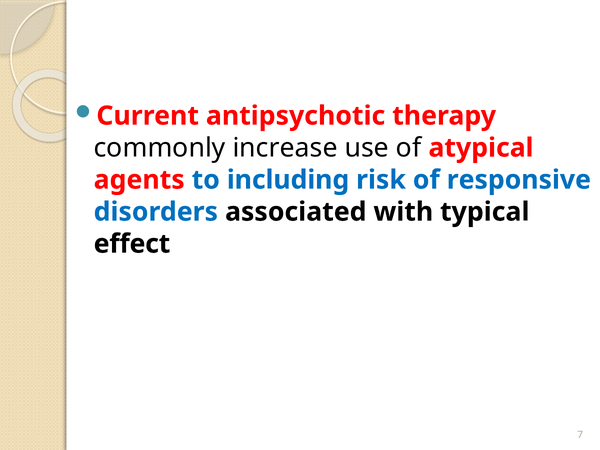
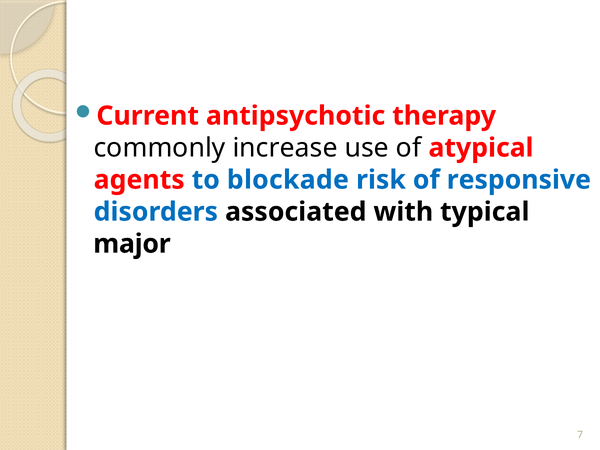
including: including -> blockade
effect: effect -> major
